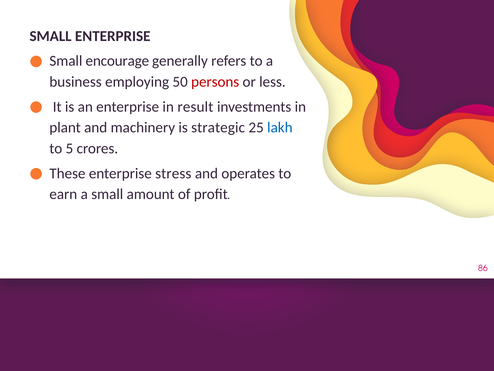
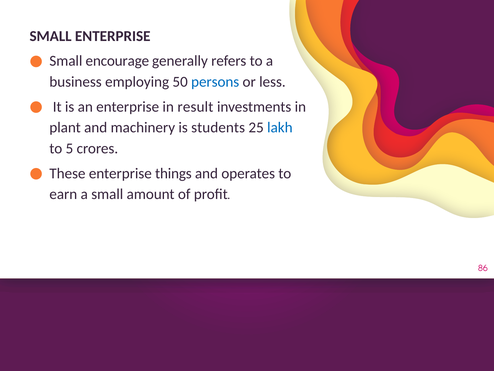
persons colour: red -> blue
strategic: strategic -> students
stress: stress -> things
